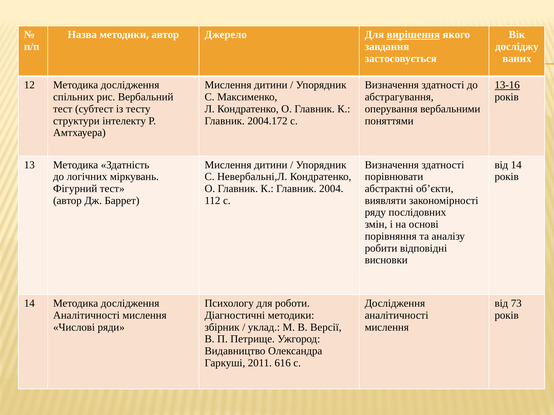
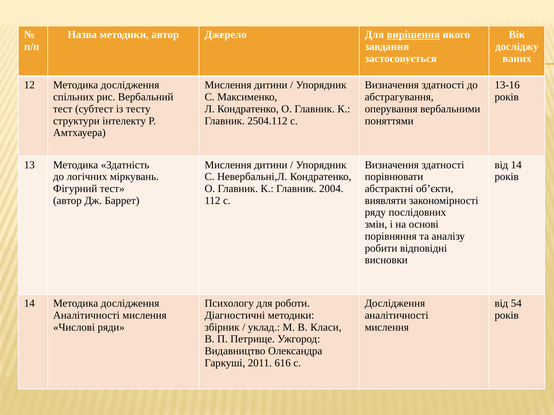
13-16 underline: present -> none
2004.172: 2004.172 -> 2504.112
73: 73 -> 54
Версії: Версії -> Класи
